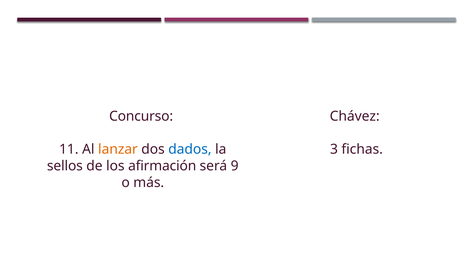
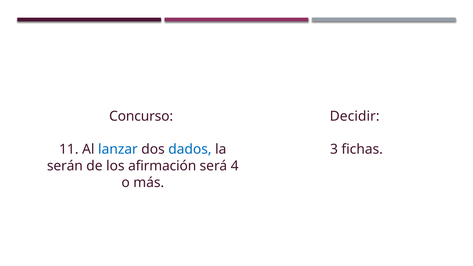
Chávez: Chávez -> Decidir
lanzar colour: orange -> blue
sellos: sellos -> serán
9: 9 -> 4
